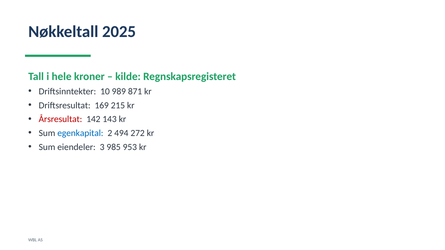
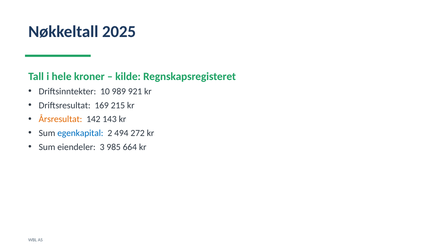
871: 871 -> 921
Årsresultat colour: red -> orange
953: 953 -> 664
